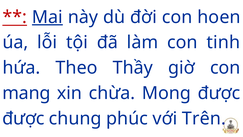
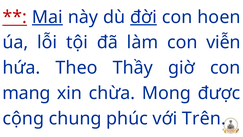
đời underline: none -> present
tinh: tinh -> viễn
được at (23, 118): được -> cộng
